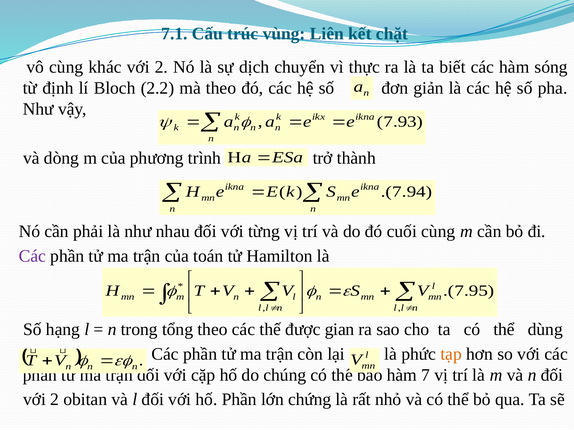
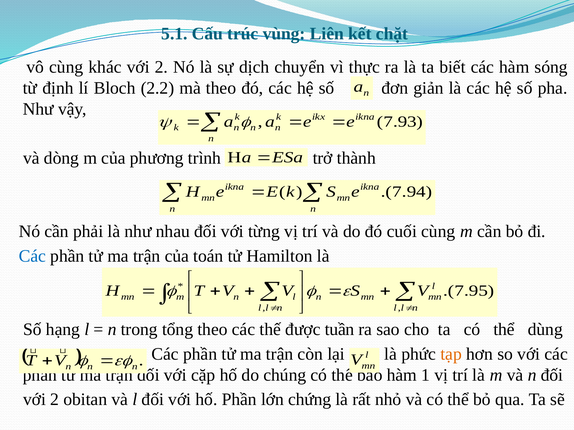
7.1: 7.1 -> 5.1
Các at (32, 256) colour: purple -> blue
gian: gian -> tuần
hàm 7: 7 -> 1
